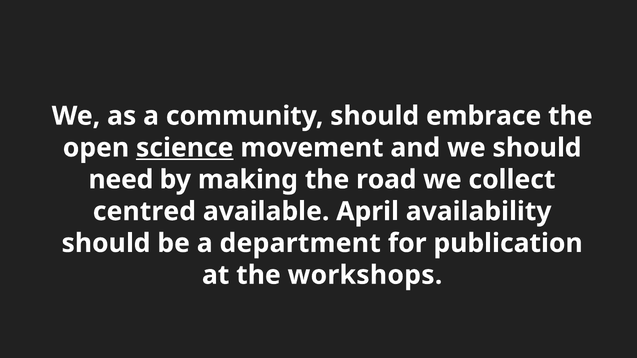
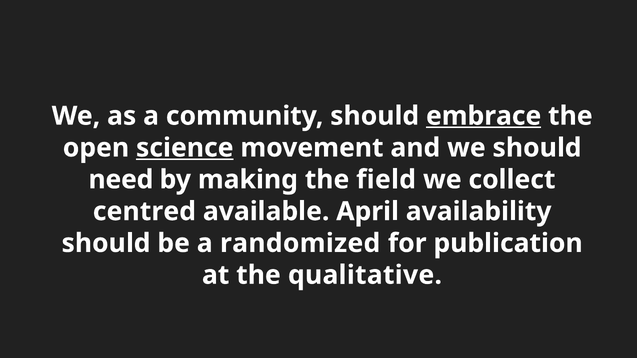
embrace underline: none -> present
road: road -> field
department: department -> randomized
workshops: workshops -> qualitative
